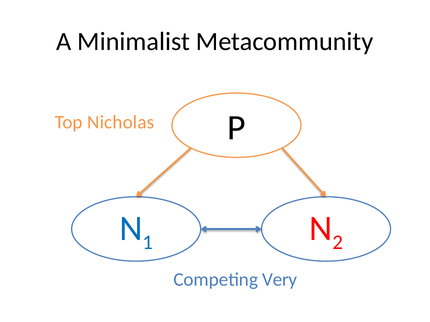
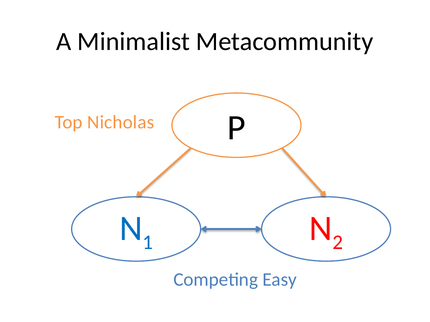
Very: Very -> Easy
